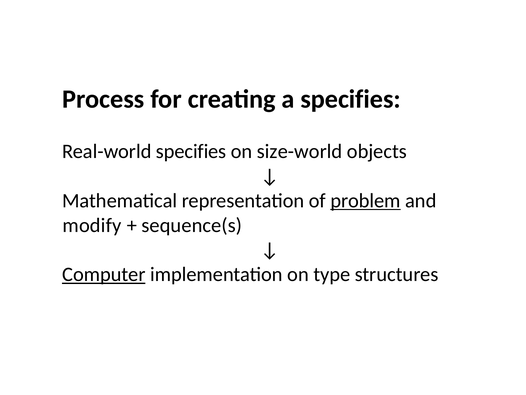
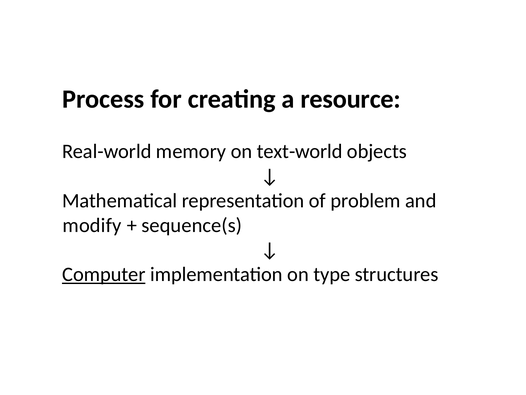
a specifies: specifies -> resource
Real-world specifies: specifies -> memory
size-world: size-world -> text-world
problem underline: present -> none
